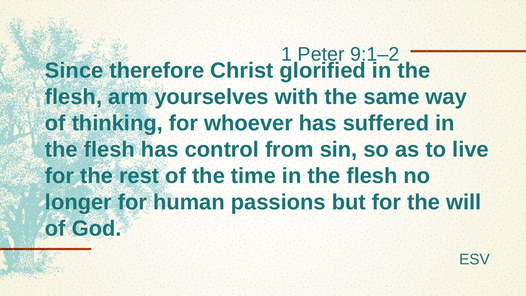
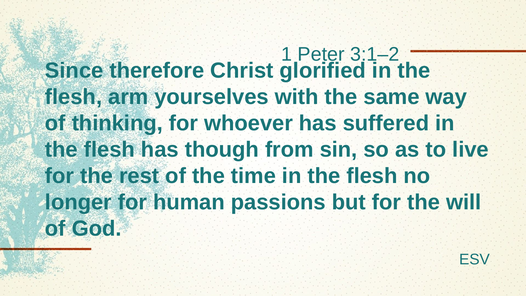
9:1–2: 9:1–2 -> 3:1–2
control: control -> though
